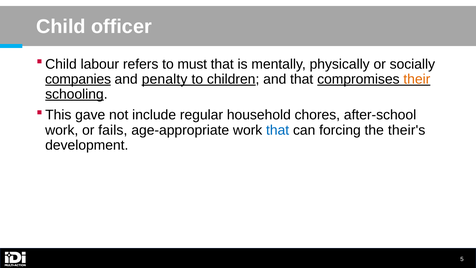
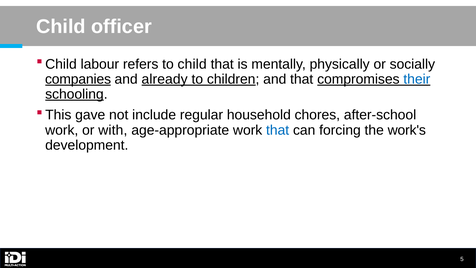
to must: must -> child
penalty: penalty -> already
their colour: orange -> blue
fails: fails -> with
their's: their's -> work's
